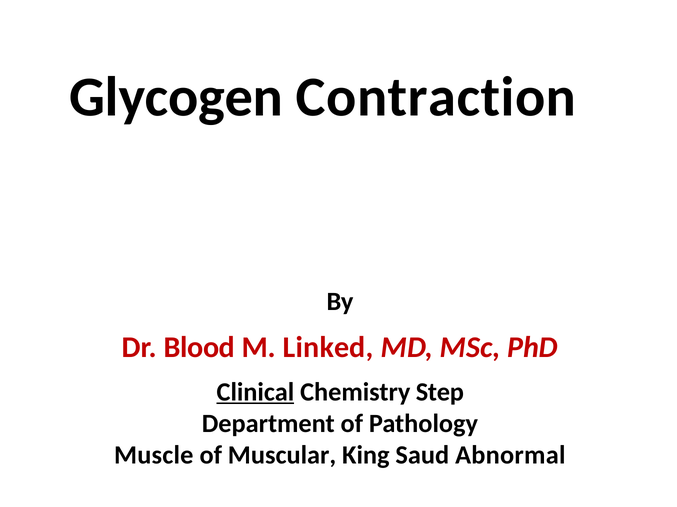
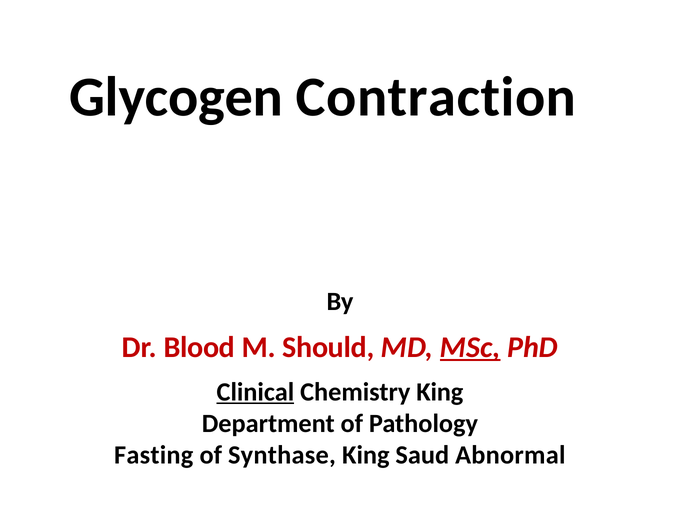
Linked: Linked -> Should
MSc underline: none -> present
Chemistry Step: Step -> King
Muscle: Muscle -> Fasting
Muscular: Muscular -> Synthase
